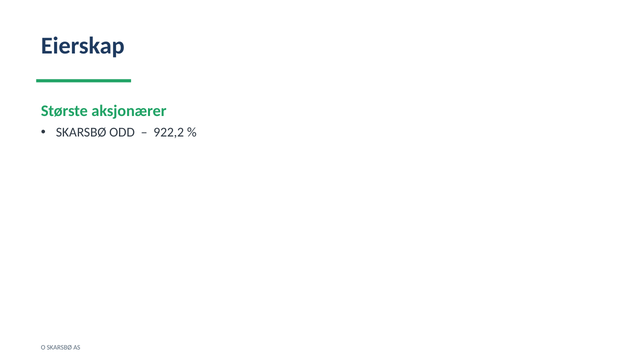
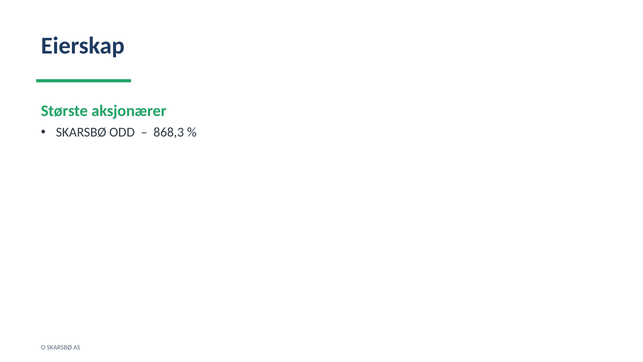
922,2: 922,2 -> 868,3
